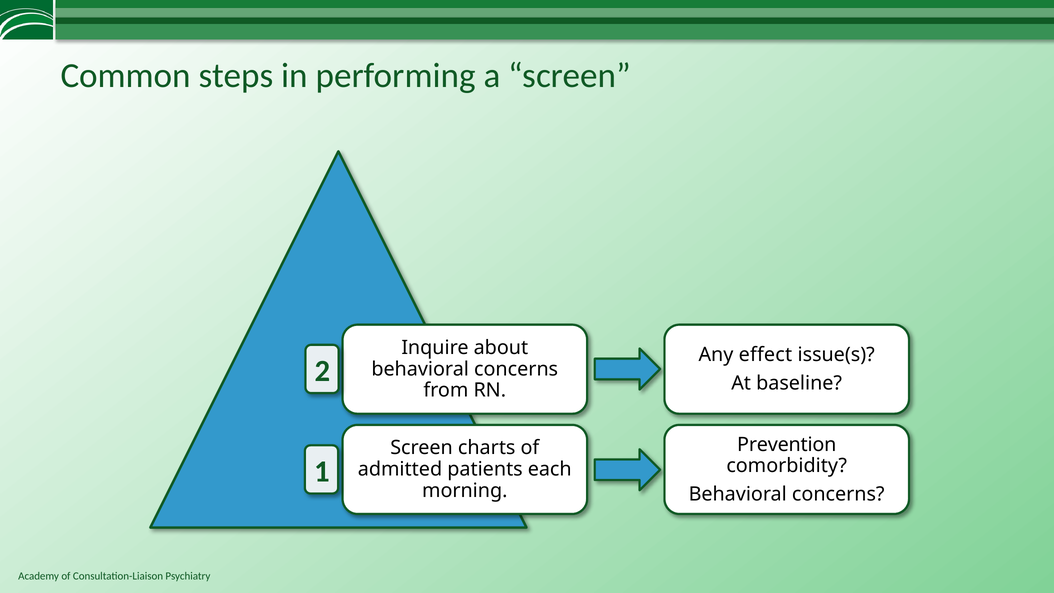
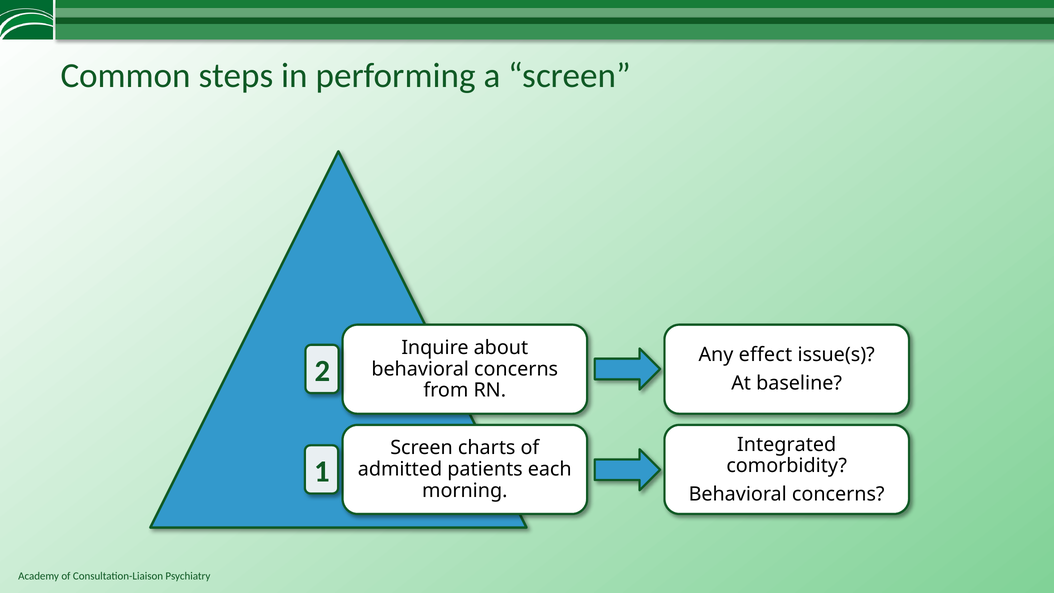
Prevention: Prevention -> Integrated
